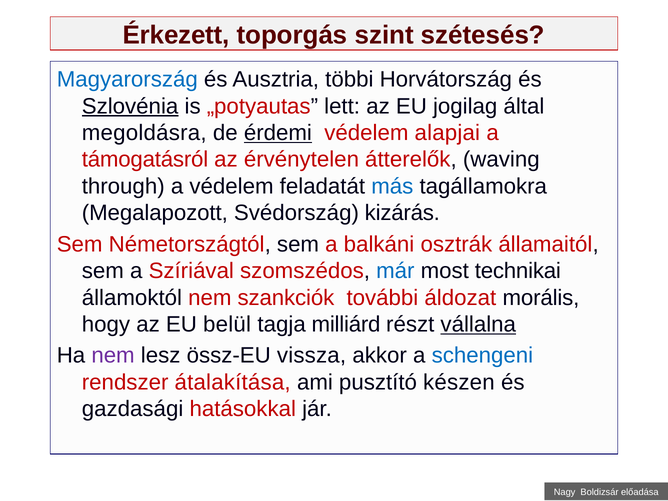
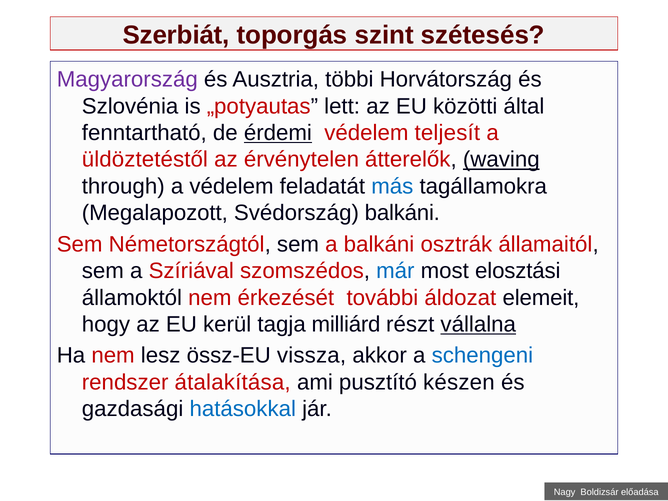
Érkezett: Érkezett -> Szerbiát
Magyarország colour: blue -> purple
Szlovénia underline: present -> none
jogilag: jogilag -> közötti
megoldásra: megoldásra -> fenntartható
alapjai: alapjai -> teljesít
támogatásról: támogatásról -> üldöztetéstől
waving underline: none -> present
Svédország kizárás: kizárás -> balkáni
technikai: technikai -> elosztási
szankciók: szankciók -> érkezését
morális: morális -> elemeit
belül: belül -> kerül
nem at (113, 356) colour: purple -> red
hatásokkal colour: red -> blue
